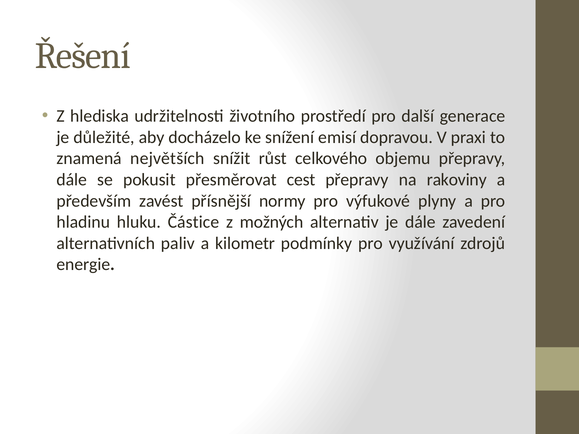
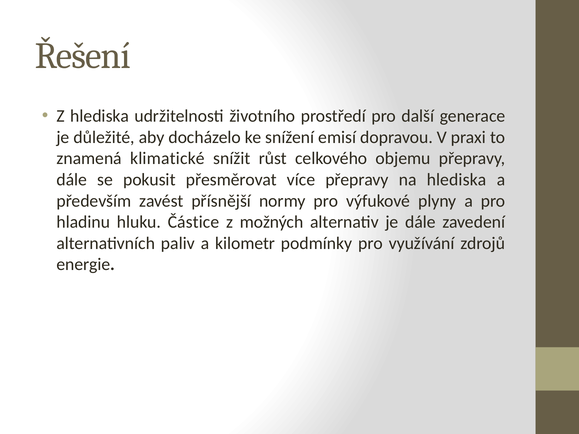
největších: největších -> klimatické
cest: cest -> více
na rakoviny: rakoviny -> hlediska
